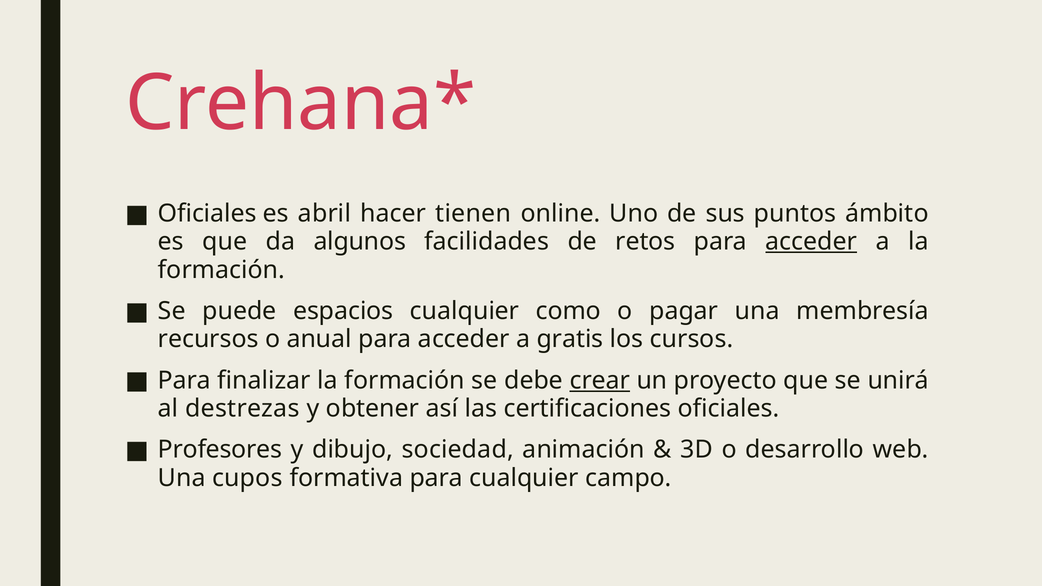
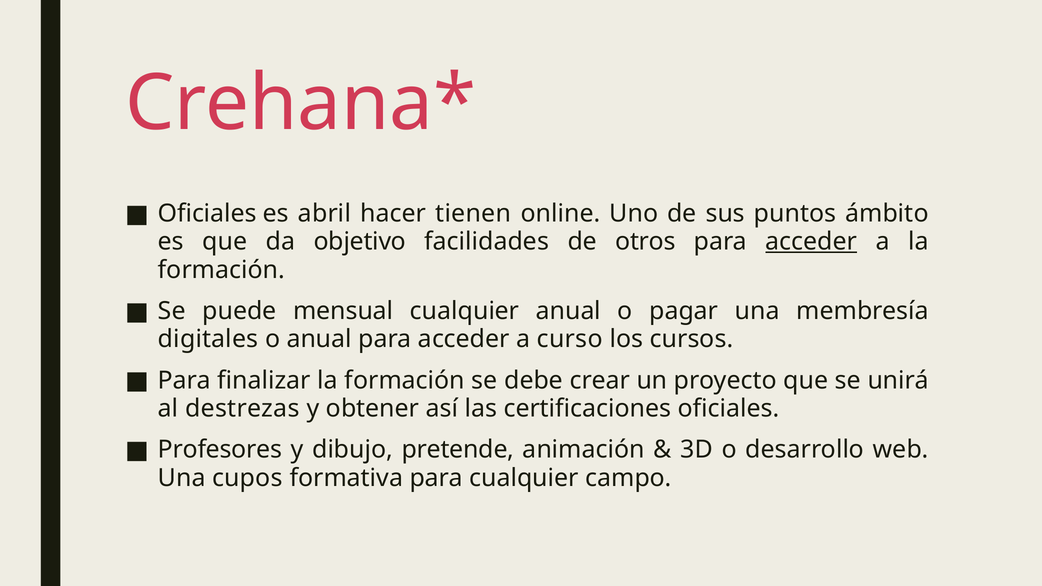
algunos: algunos -> objetivo
retos: retos -> otros
espacios: espacios -> mensual
cualquier como: como -> anual
recursos: recursos -> digitales
gratis: gratis -> curso
crear underline: present -> none
sociedad: sociedad -> pretende
